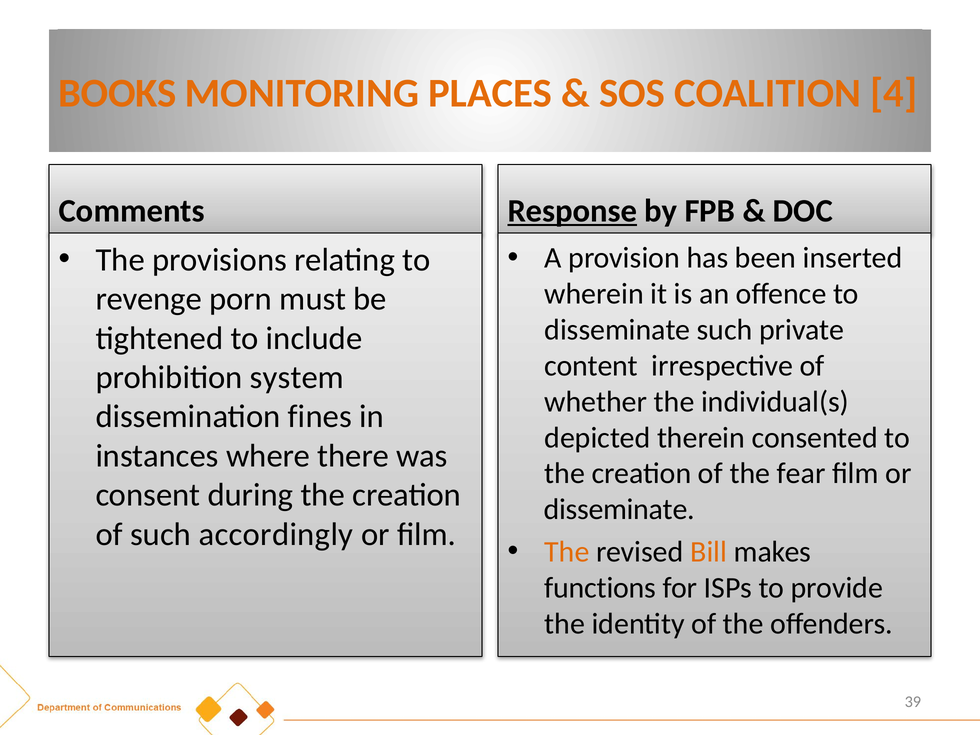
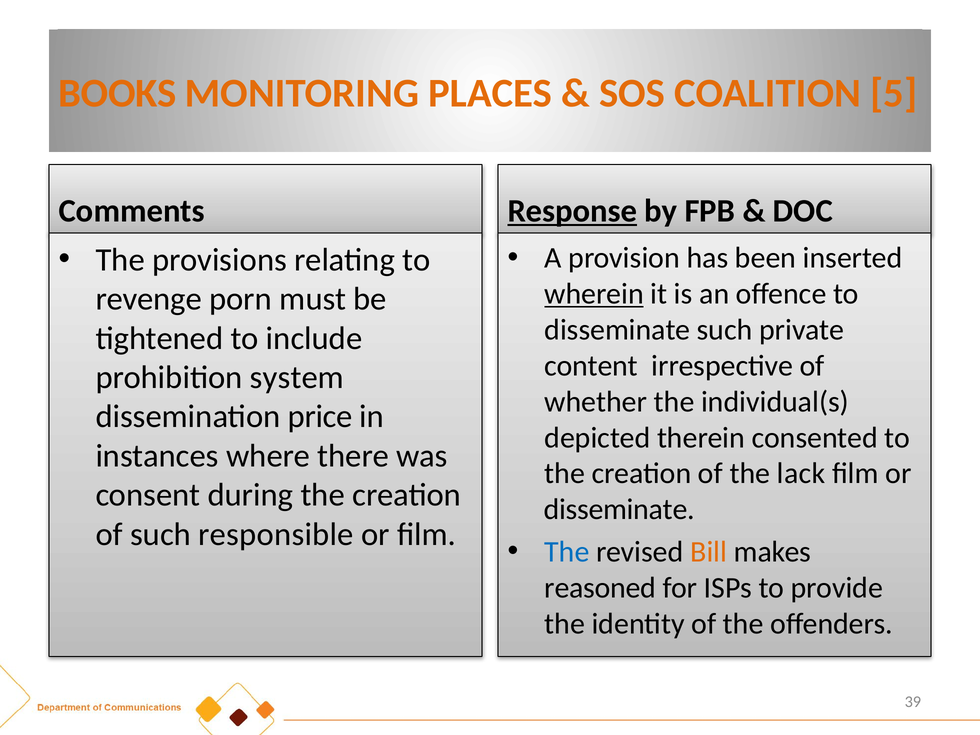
4: 4 -> 5
wherein underline: none -> present
fines: fines -> price
fear: fear -> lack
accordingly: accordingly -> responsible
The at (567, 552) colour: orange -> blue
functions: functions -> reasoned
